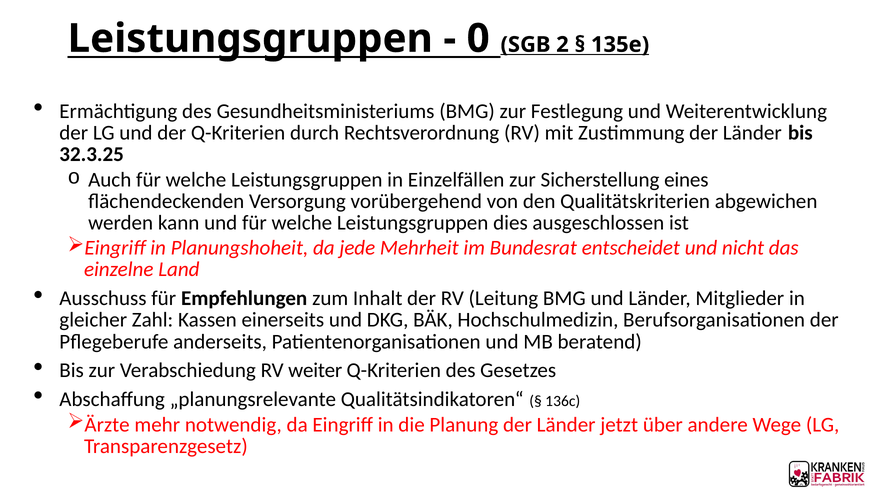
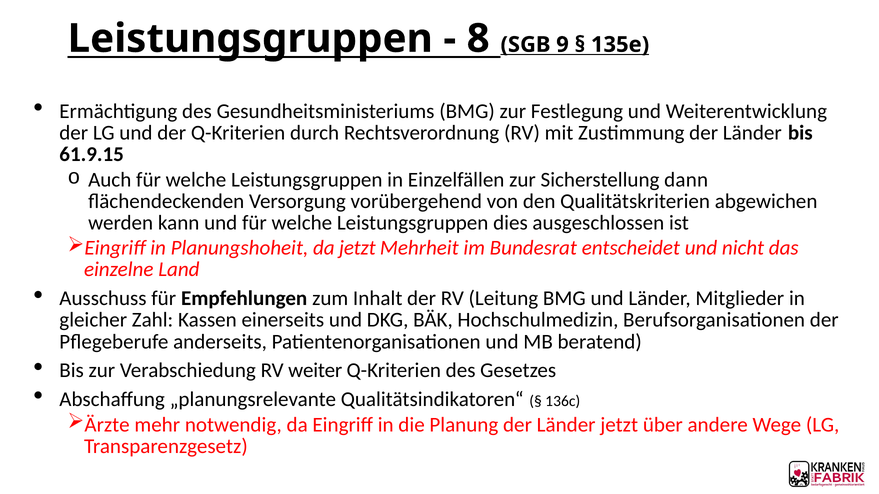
0: 0 -> 8
2: 2 -> 9
32.3.25: 32.3.25 -> 61.9.15
eines: eines -> dann
da jede: jede -> jetzt
